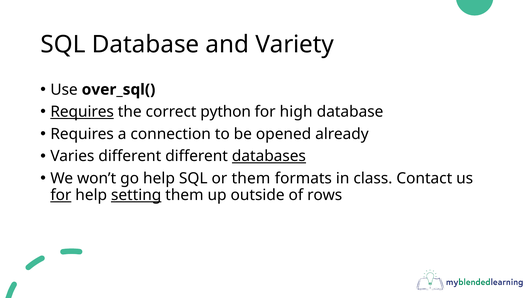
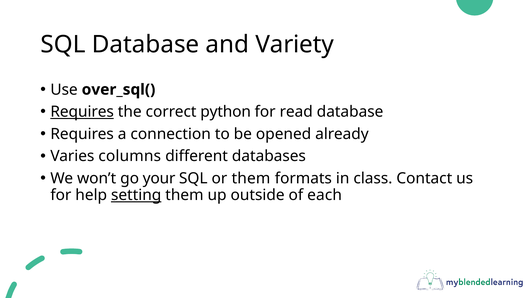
high: high -> read
Varies different: different -> columns
databases underline: present -> none
go help: help -> your
for at (61, 195) underline: present -> none
rows: rows -> each
